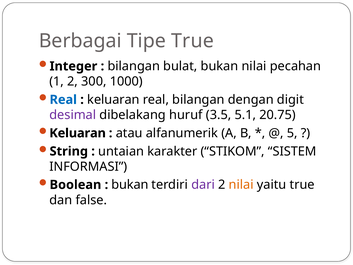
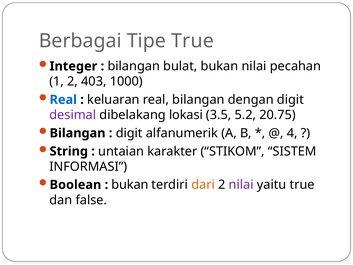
300: 300 -> 403
huruf: huruf -> lokasi
5.1: 5.1 -> 5.2
Keluaran at (78, 133): Keluaran -> Bilangan
atau at (129, 133): atau -> digit
5: 5 -> 4
dari colour: purple -> orange
nilai at (241, 185) colour: orange -> purple
